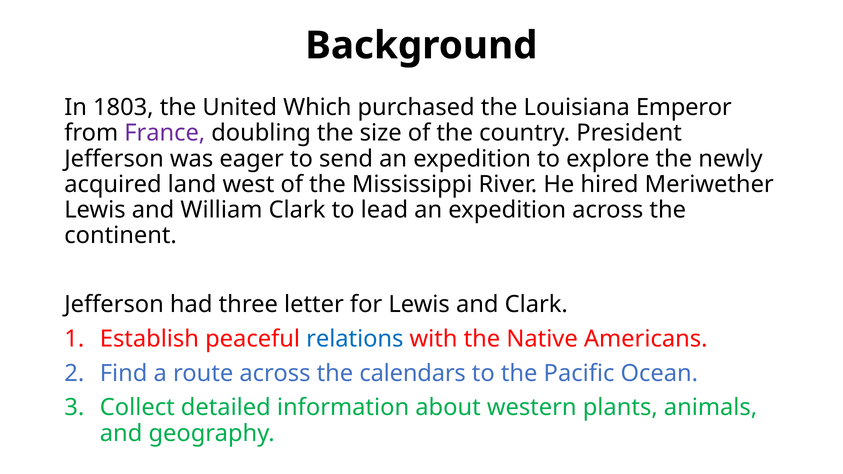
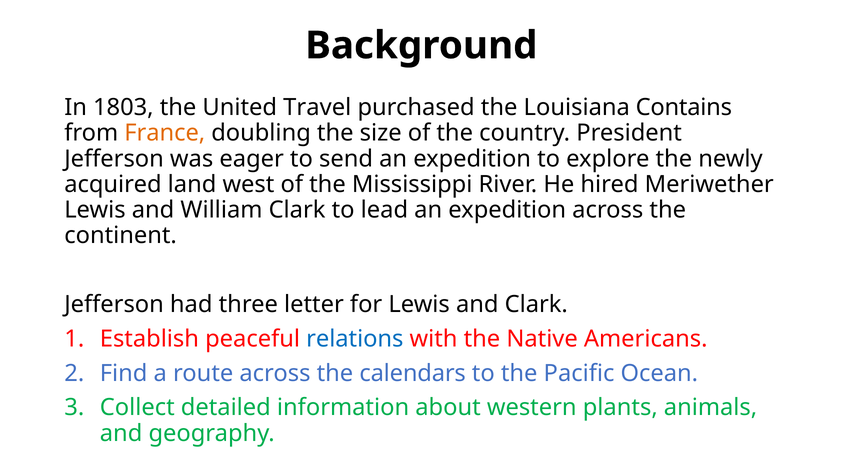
Which: Which -> Travel
Emperor: Emperor -> Contains
France colour: purple -> orange
